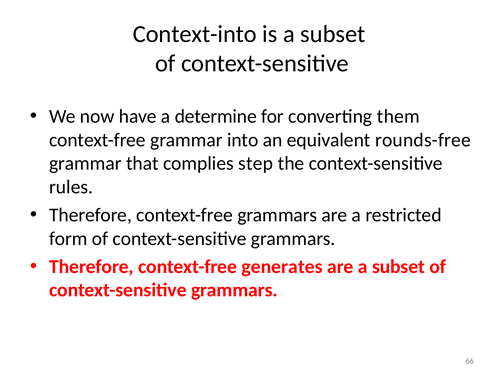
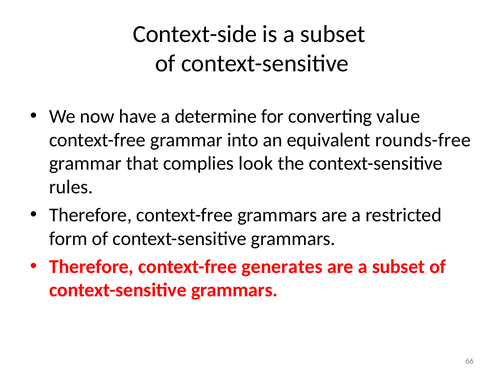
Context-into: Context-into -> Context-side
them: them -> value
step: step -> look
